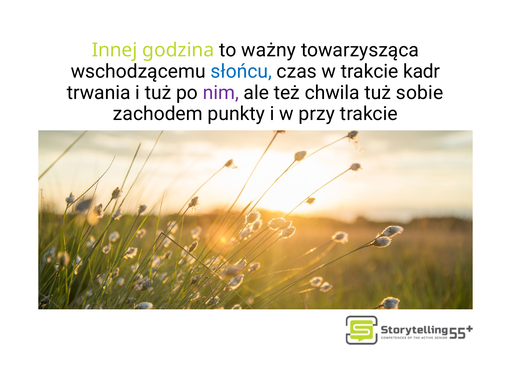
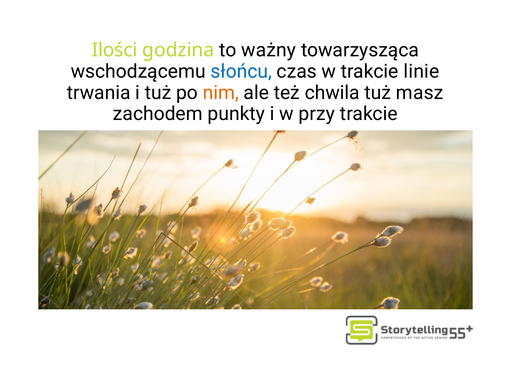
Innej: Innej -> Ilości
kadr: kadr -> linie
nim colour: purple -> orange
sobie: sobie -> masz
